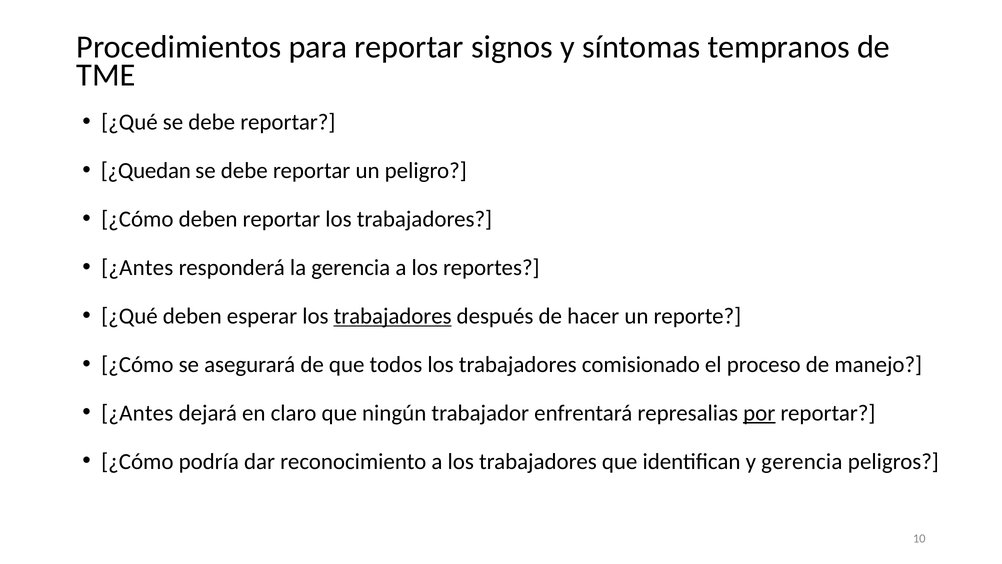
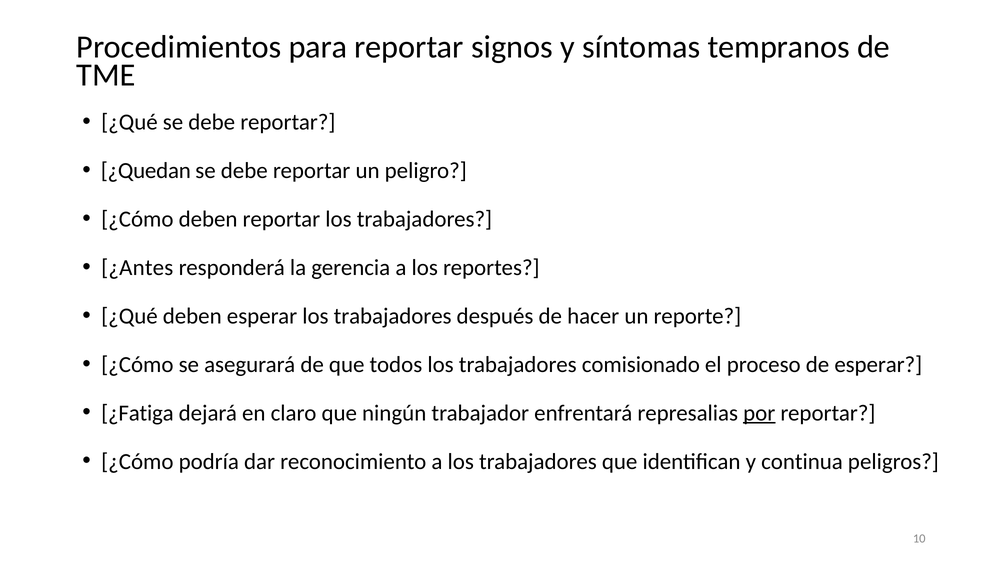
trabajadores at (393, 316) underline: present -> none
de manejo: manejo -> esperar
¿Antes at (137, 413): ¿Antes -> ¿Fatiga
y gerencia: gerencia -> continua
